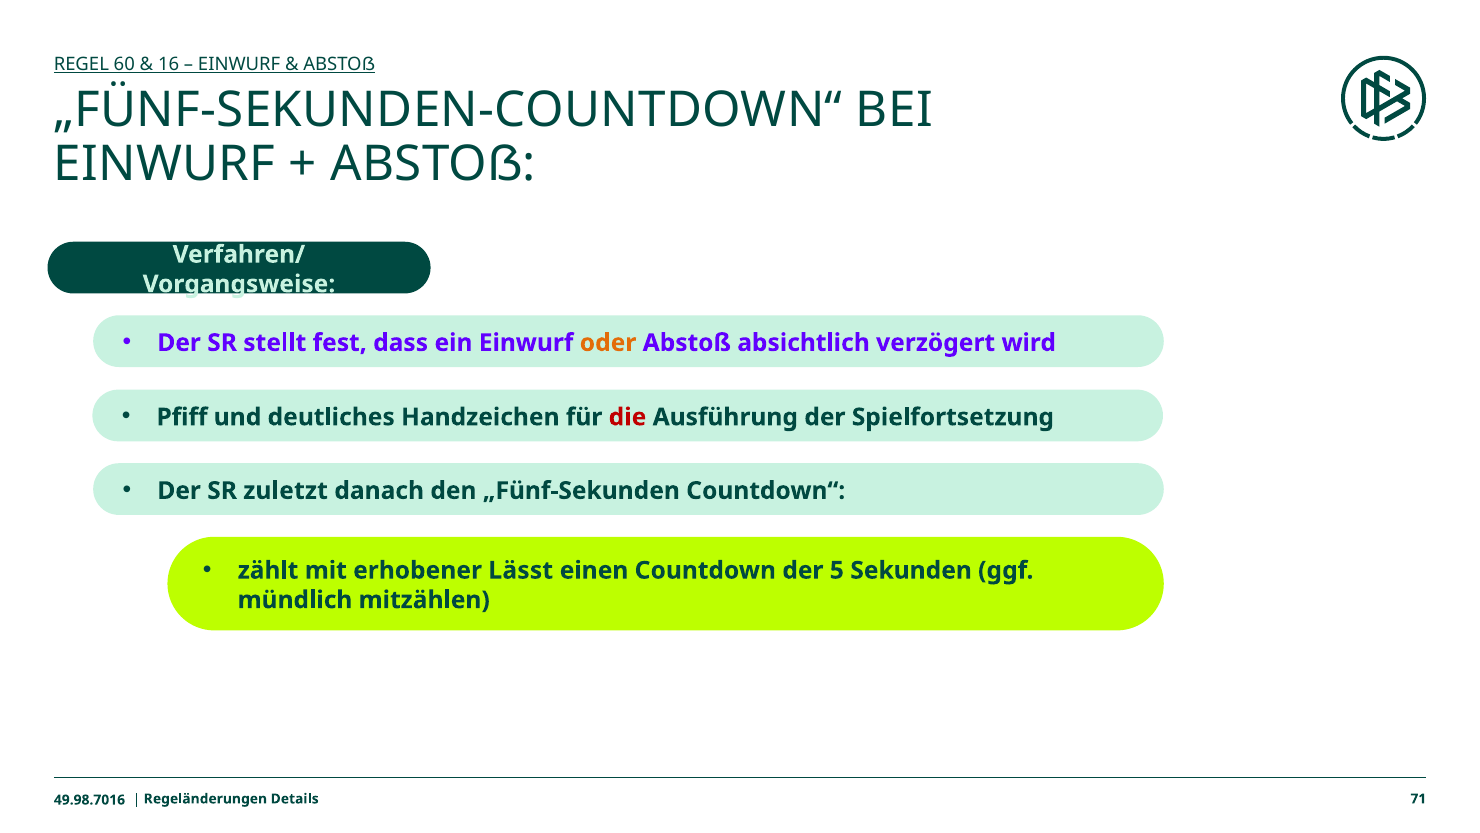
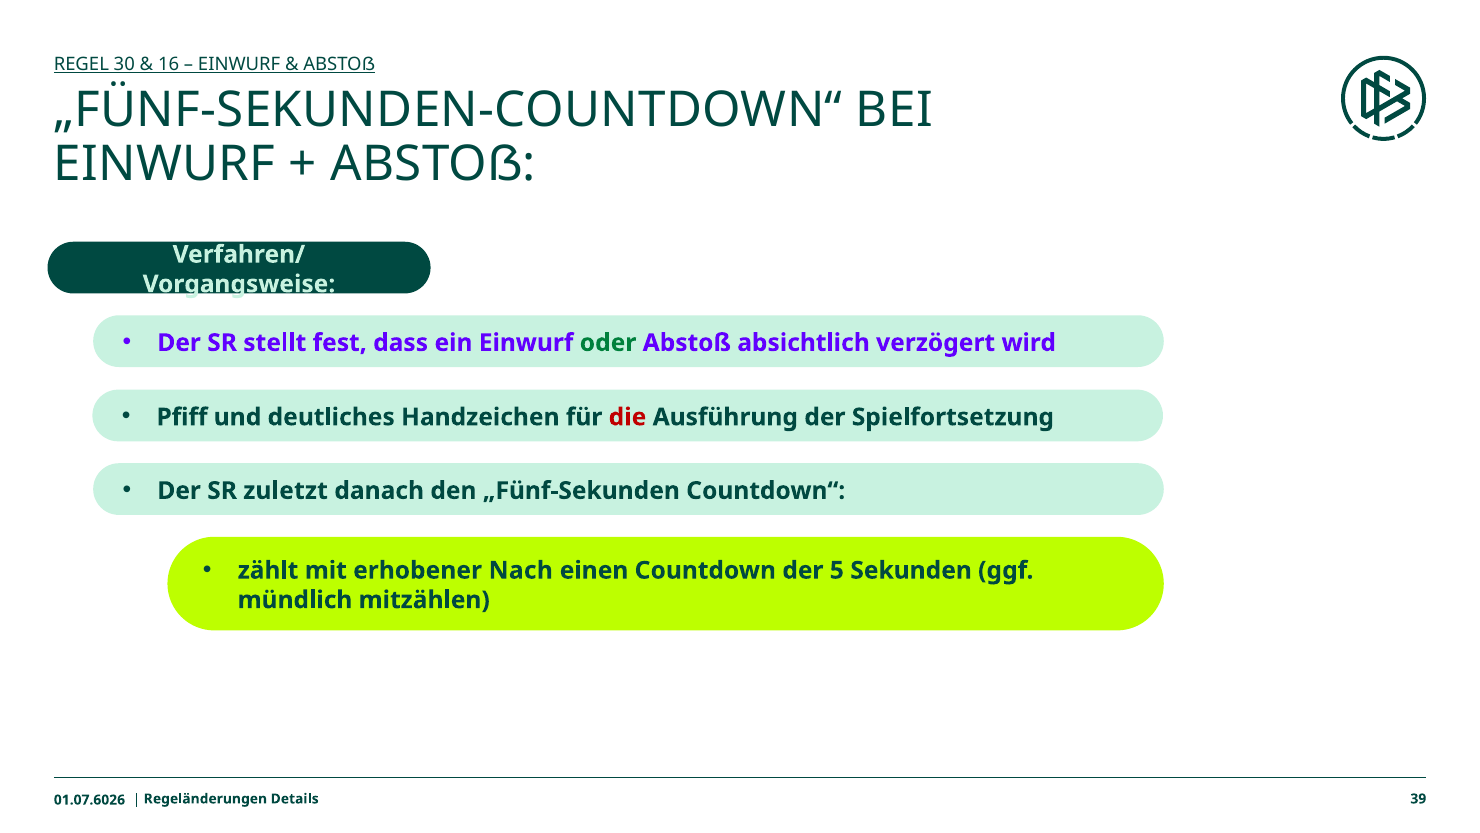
60: 60 -> 30
oder colour: orange -> green
Lässt: Lässt -> Nach
71: 71 -> 39
49.98.7016: 49.98.7016 -> 01.07.6026
